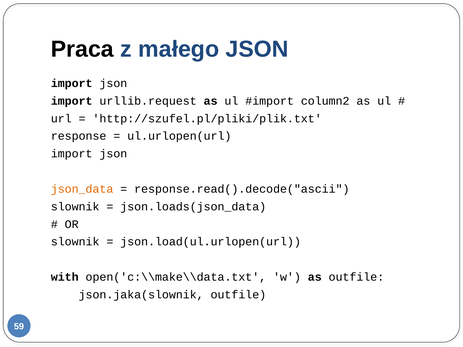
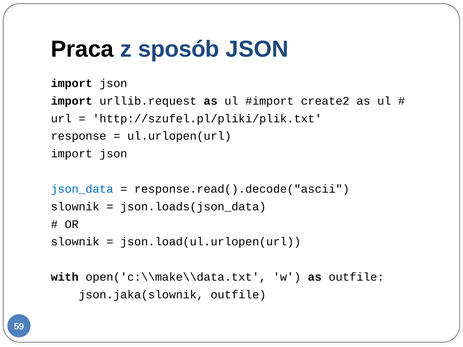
małego: małego -> sposób
column2: column2 -> create2
json_data colour: orange -> blue
